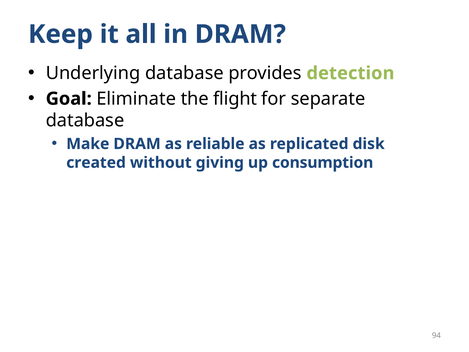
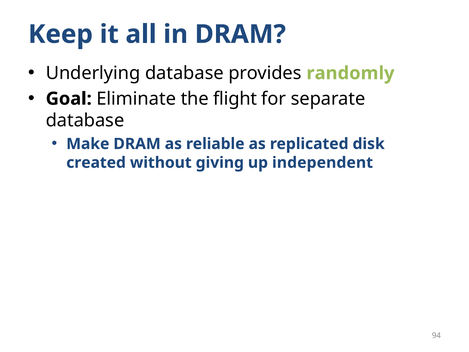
detection: detection -> randomly
consumption: consumption -> independent
